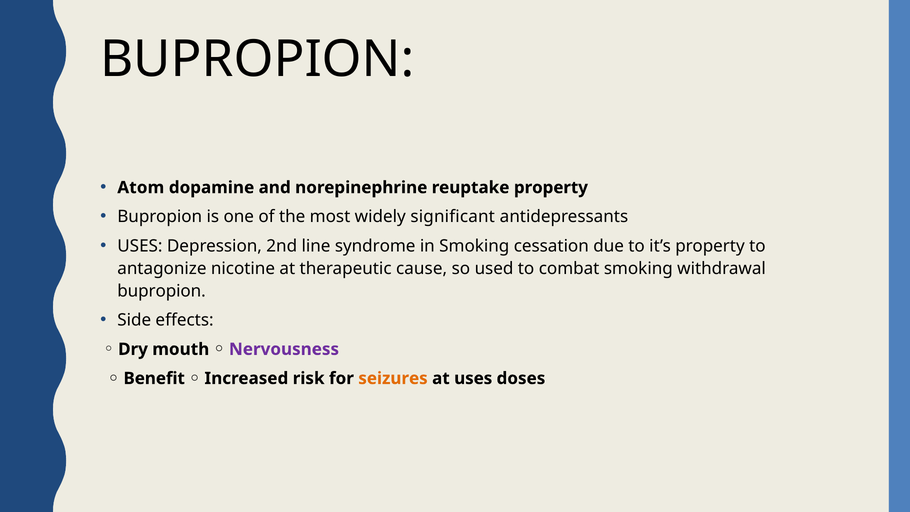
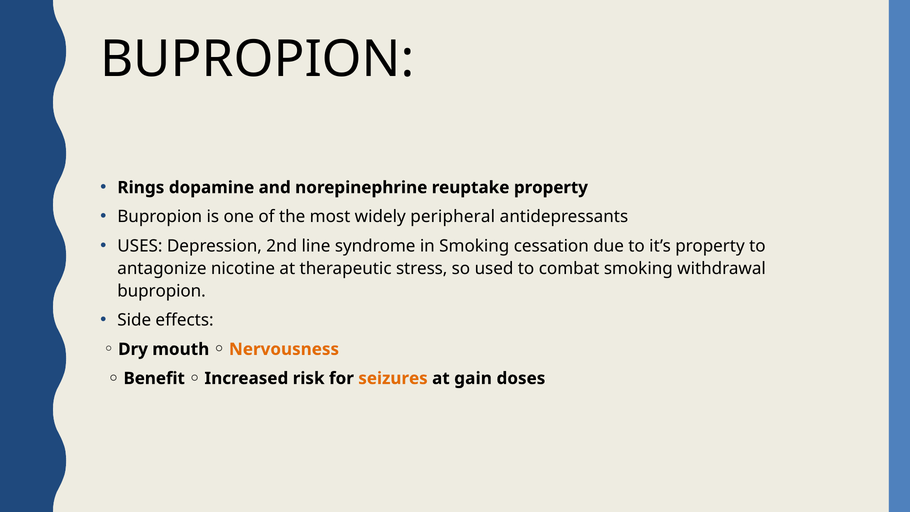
Atom: Atom -> Rings
significant: significant -> peripheral
cause: cause -> stress
Nervousness colour: purple -> orange
at uses: uses -> gain
